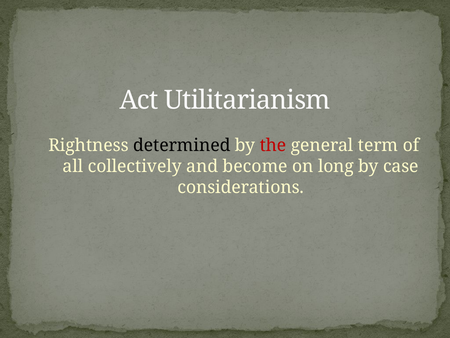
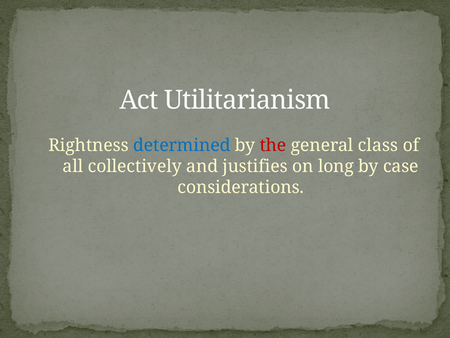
determined colour: black -> blue
term: term -> class
become: become -> justifies
